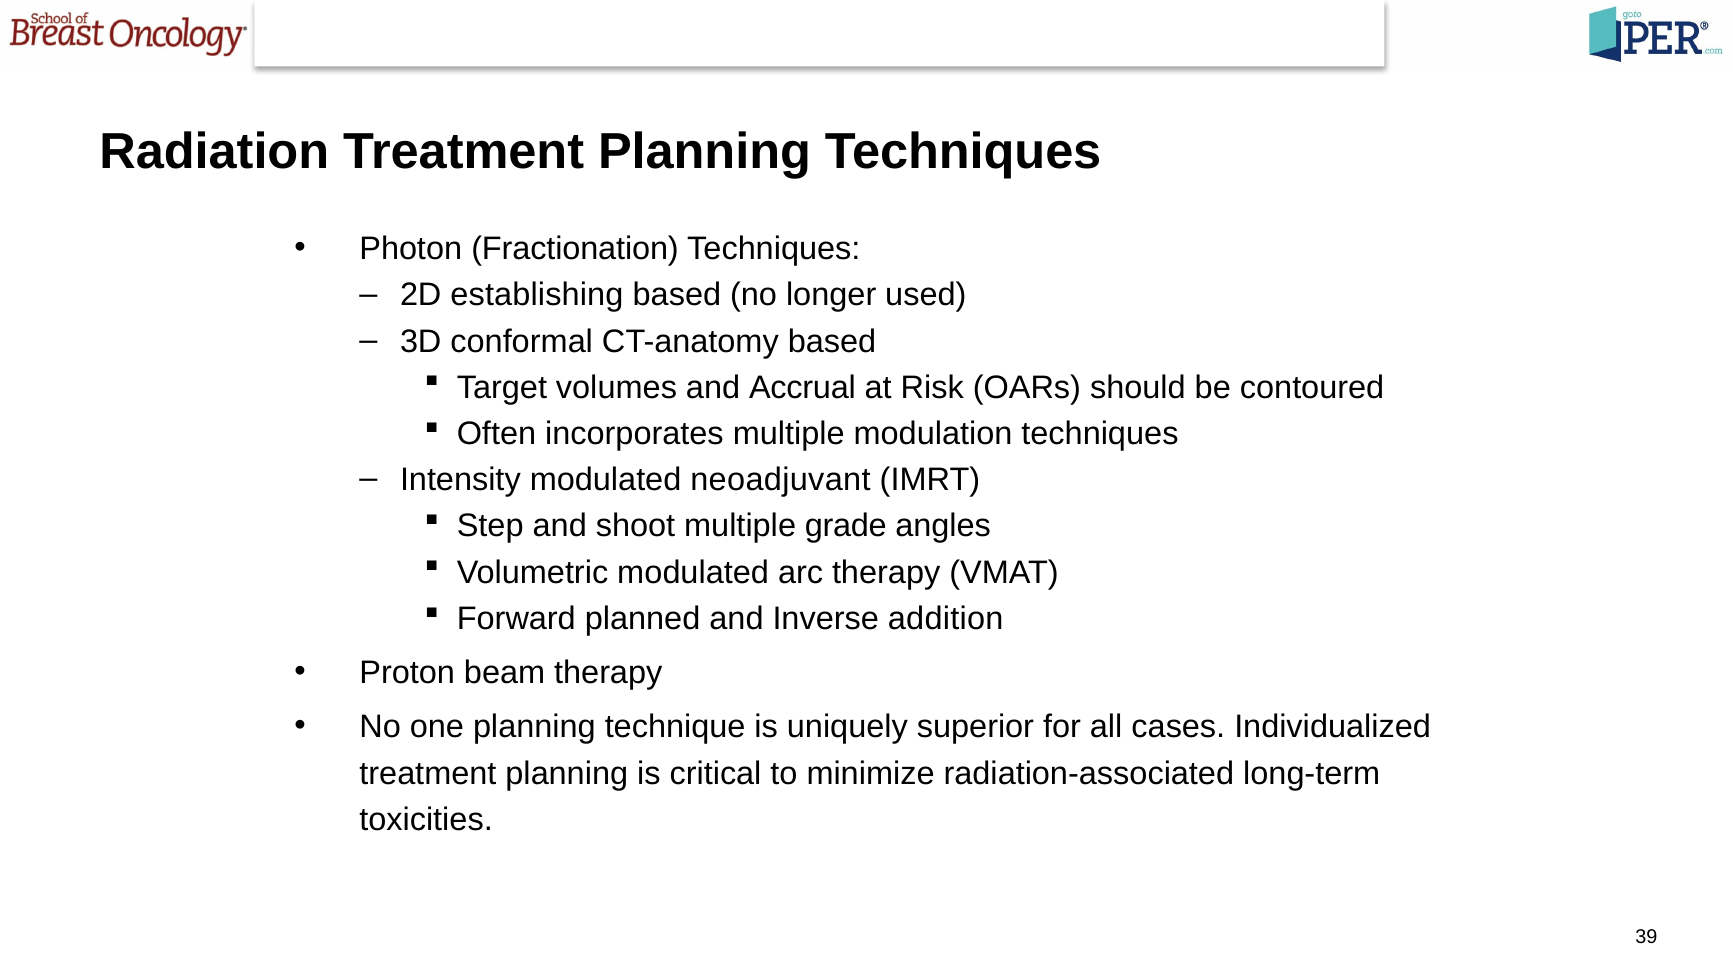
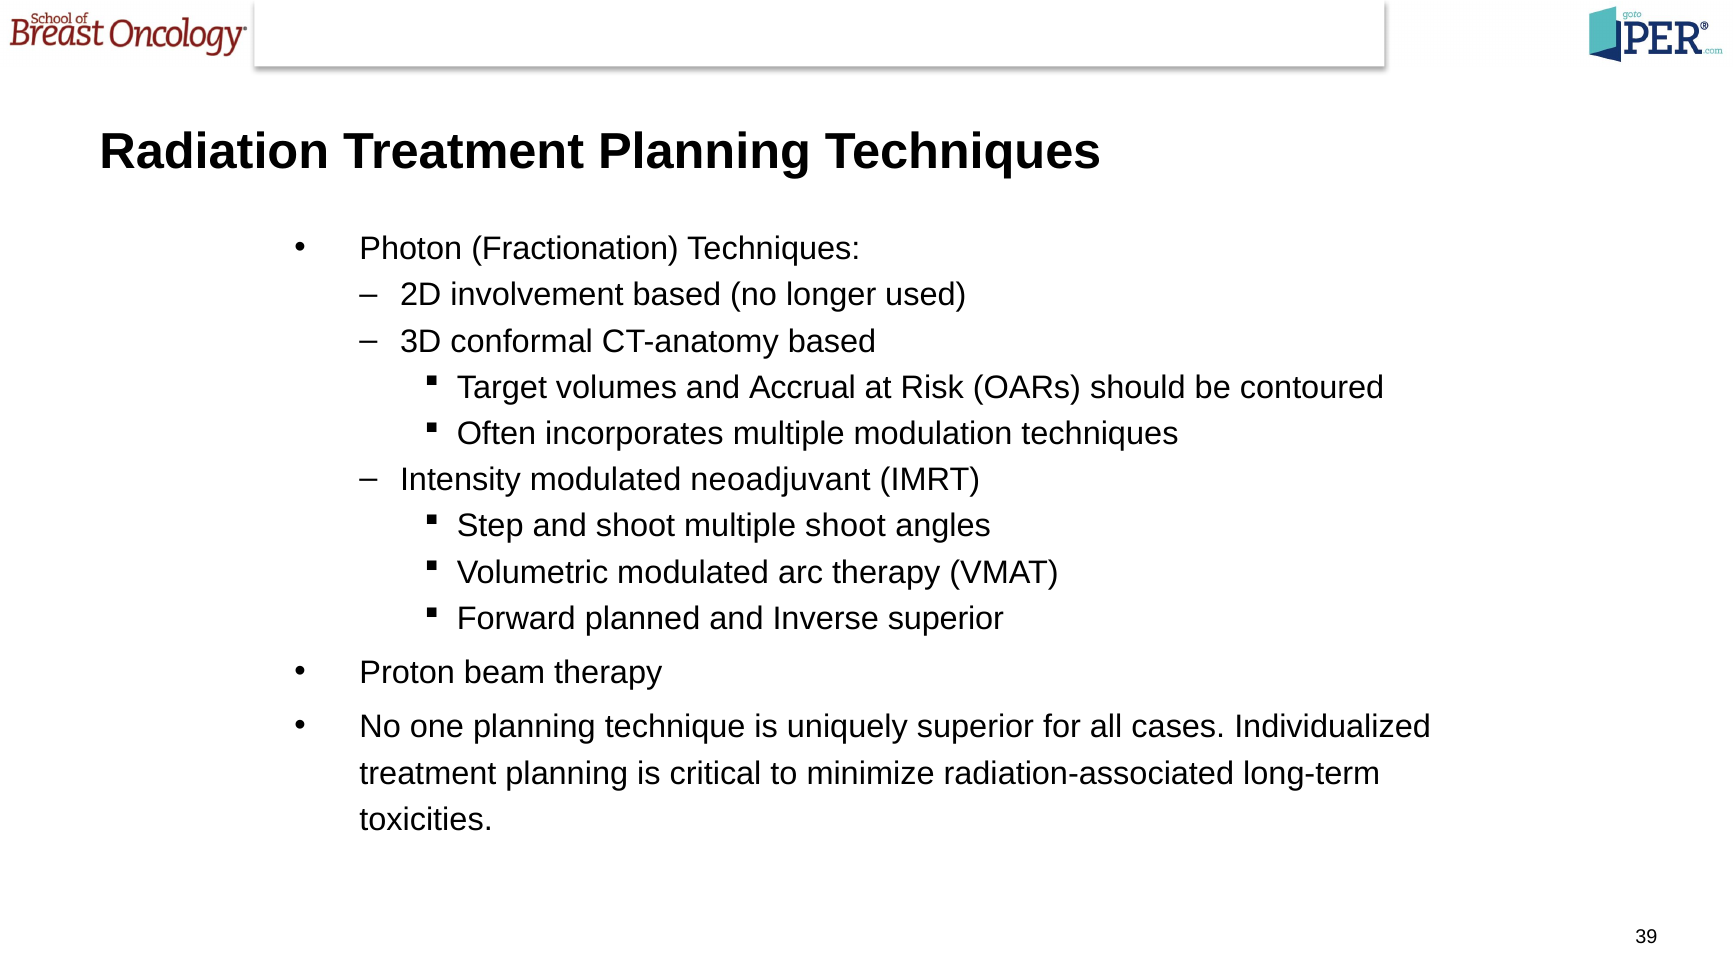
establishing: establishing -> involvement
multiple grade: grade -> shoot
Inverse addition: addition -> superior
